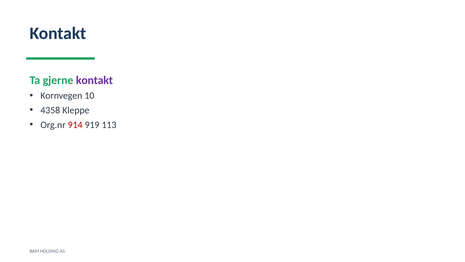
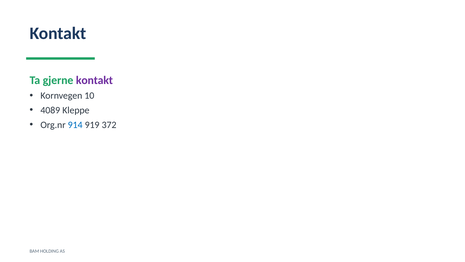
4358: 4358 -> 4089
914 colour: red -> blue
113: 113 -> 372
